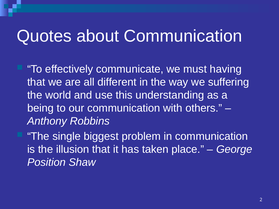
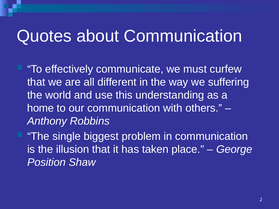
having: having -> curfew
being: being -> home
